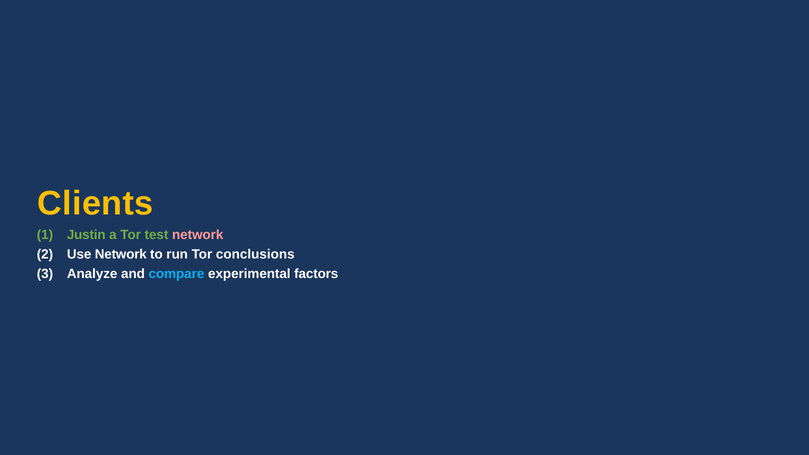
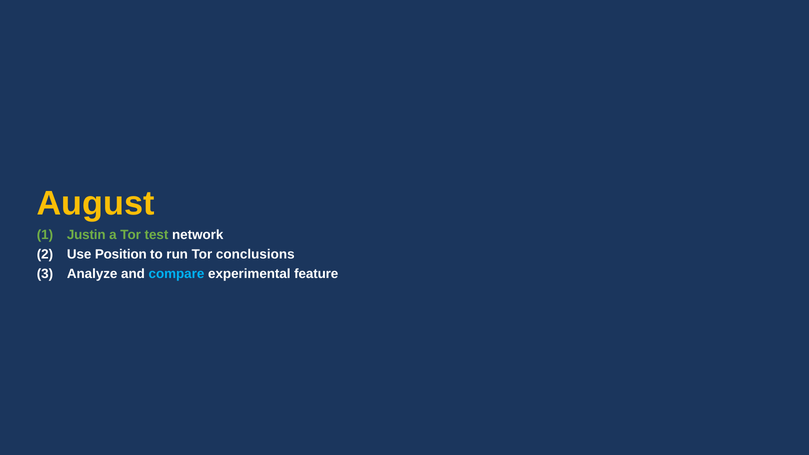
Clients: Clients -> August
network at (198, 235) colour: pink -> white
Use Network: Network -> Position
factors: factors -> feature
